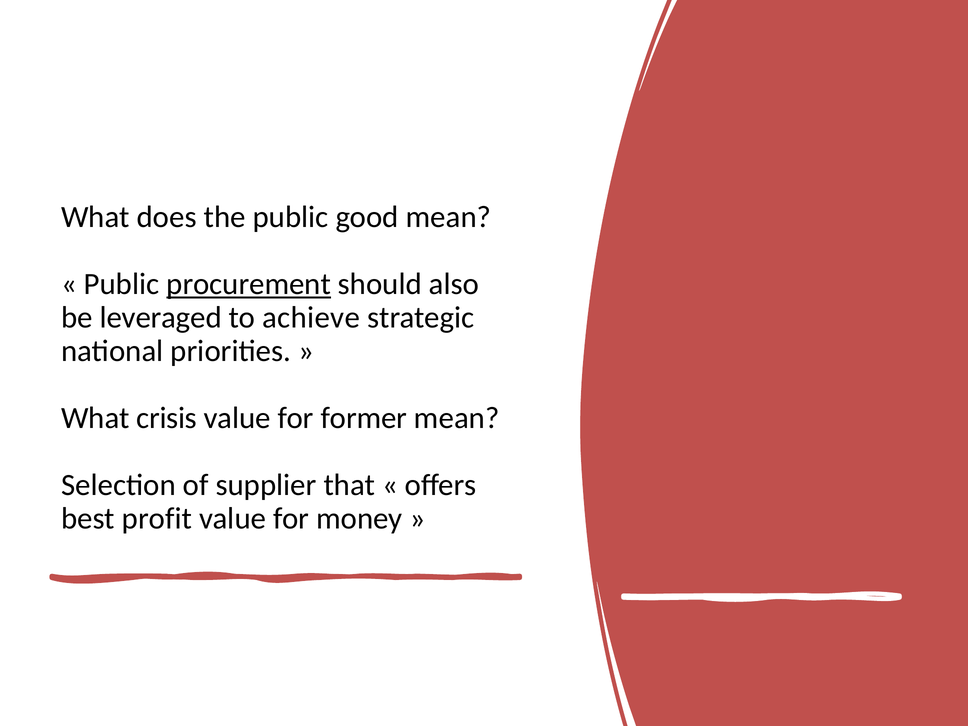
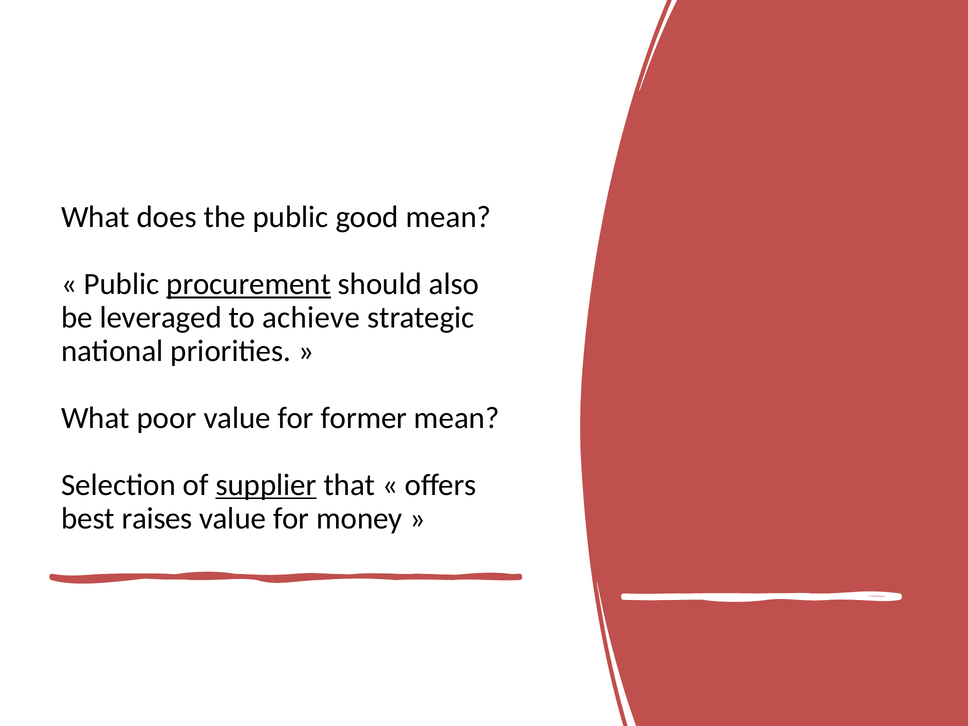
crisis: crisis -> poor
supplier underline: none -> present
profit: profit -> raises
